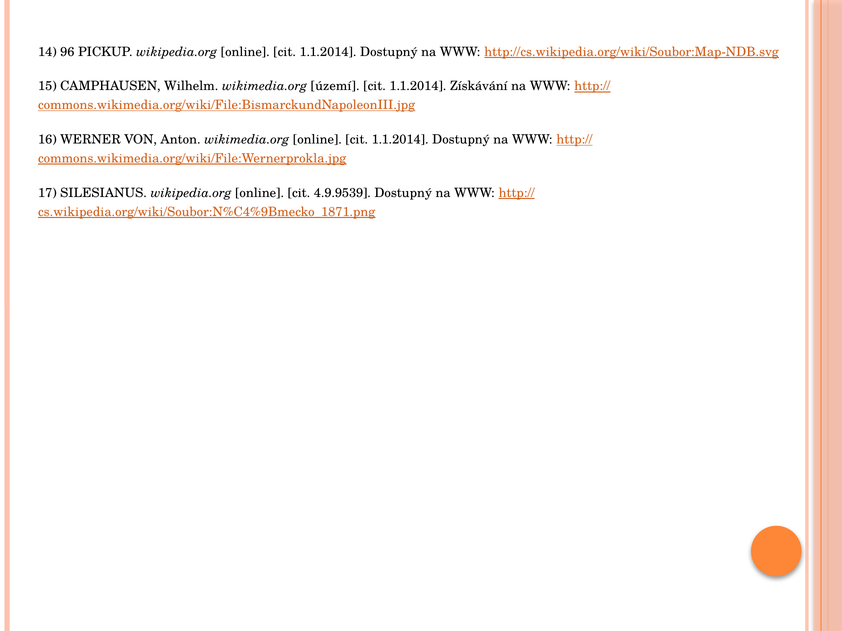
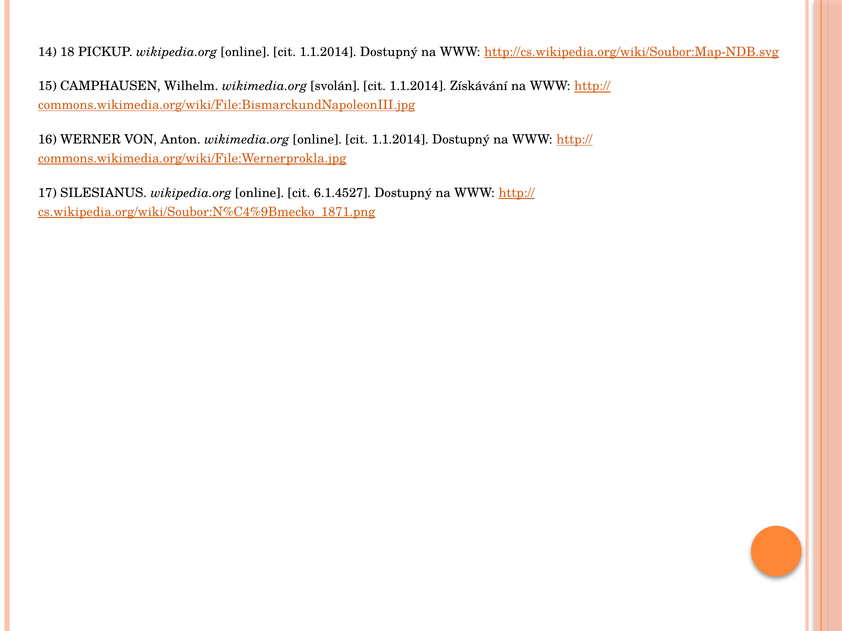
96: 96 -> 18
území: území -> svolán
4.9.9539: 4.9.9539 -> 6.1.4527
